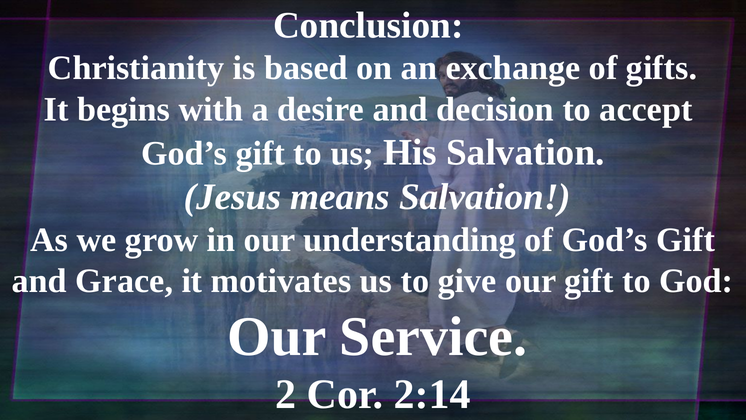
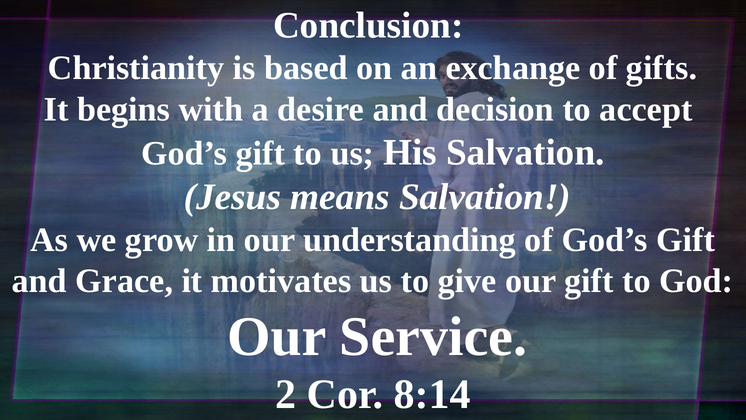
2:14: 2:14 -> 8:14
